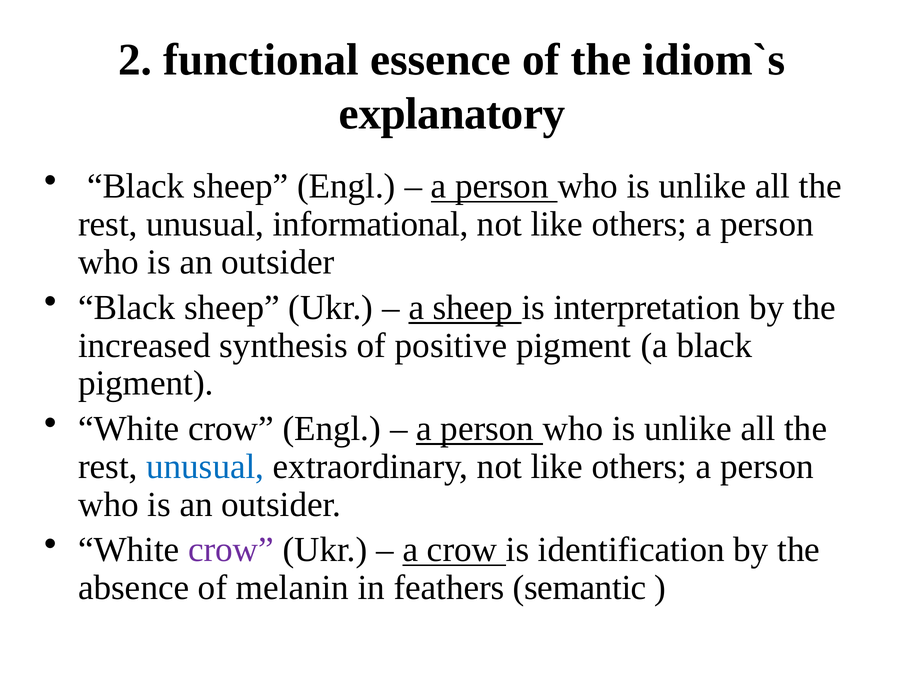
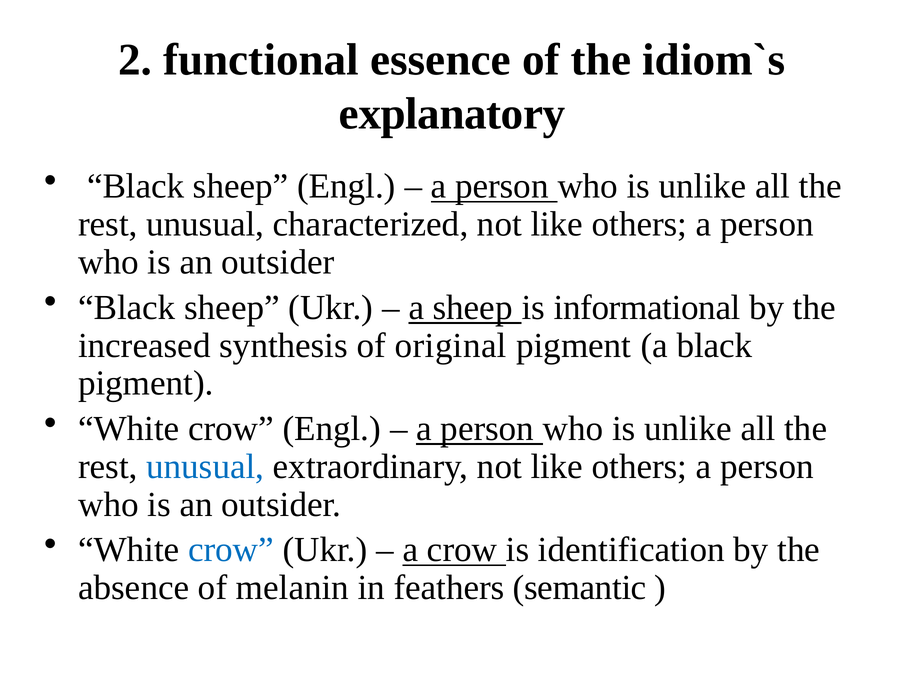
informational: informational -> characterized
interpretation: interpretation -> informational
positive: positive -> original
crow at (231, 550) colour: purple -> blue
